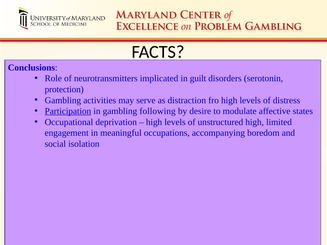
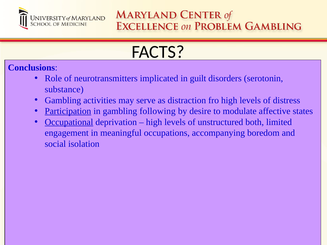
protection: protection -> substance
Occupational underline: none -> present
unstructured high: high -> both
